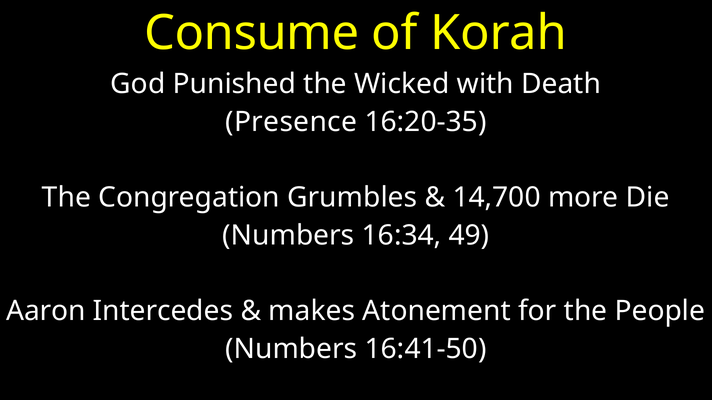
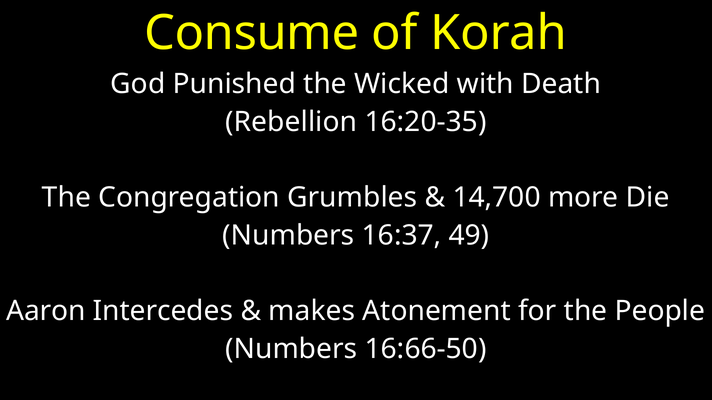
Presence: Presence -> Rebellion
16:34: 16:34 -> 16:37
16:41-50: 16:41-50 -> 16:66-50
